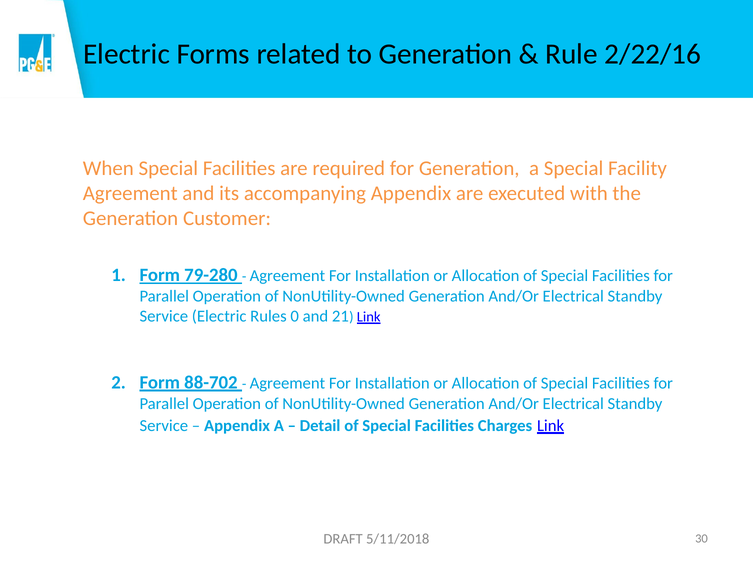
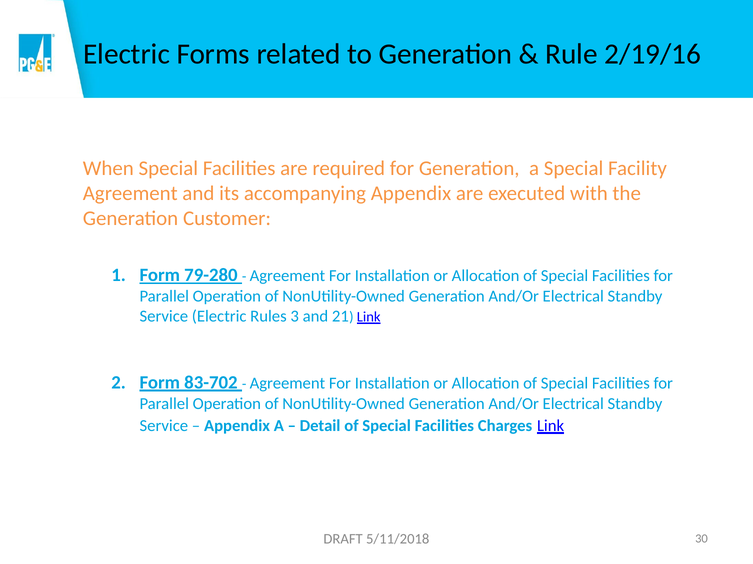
2/22/16: 2/22/16 -> 2/19/16
0: 0 -> 3
88-702: 88-702 -> 83-702
